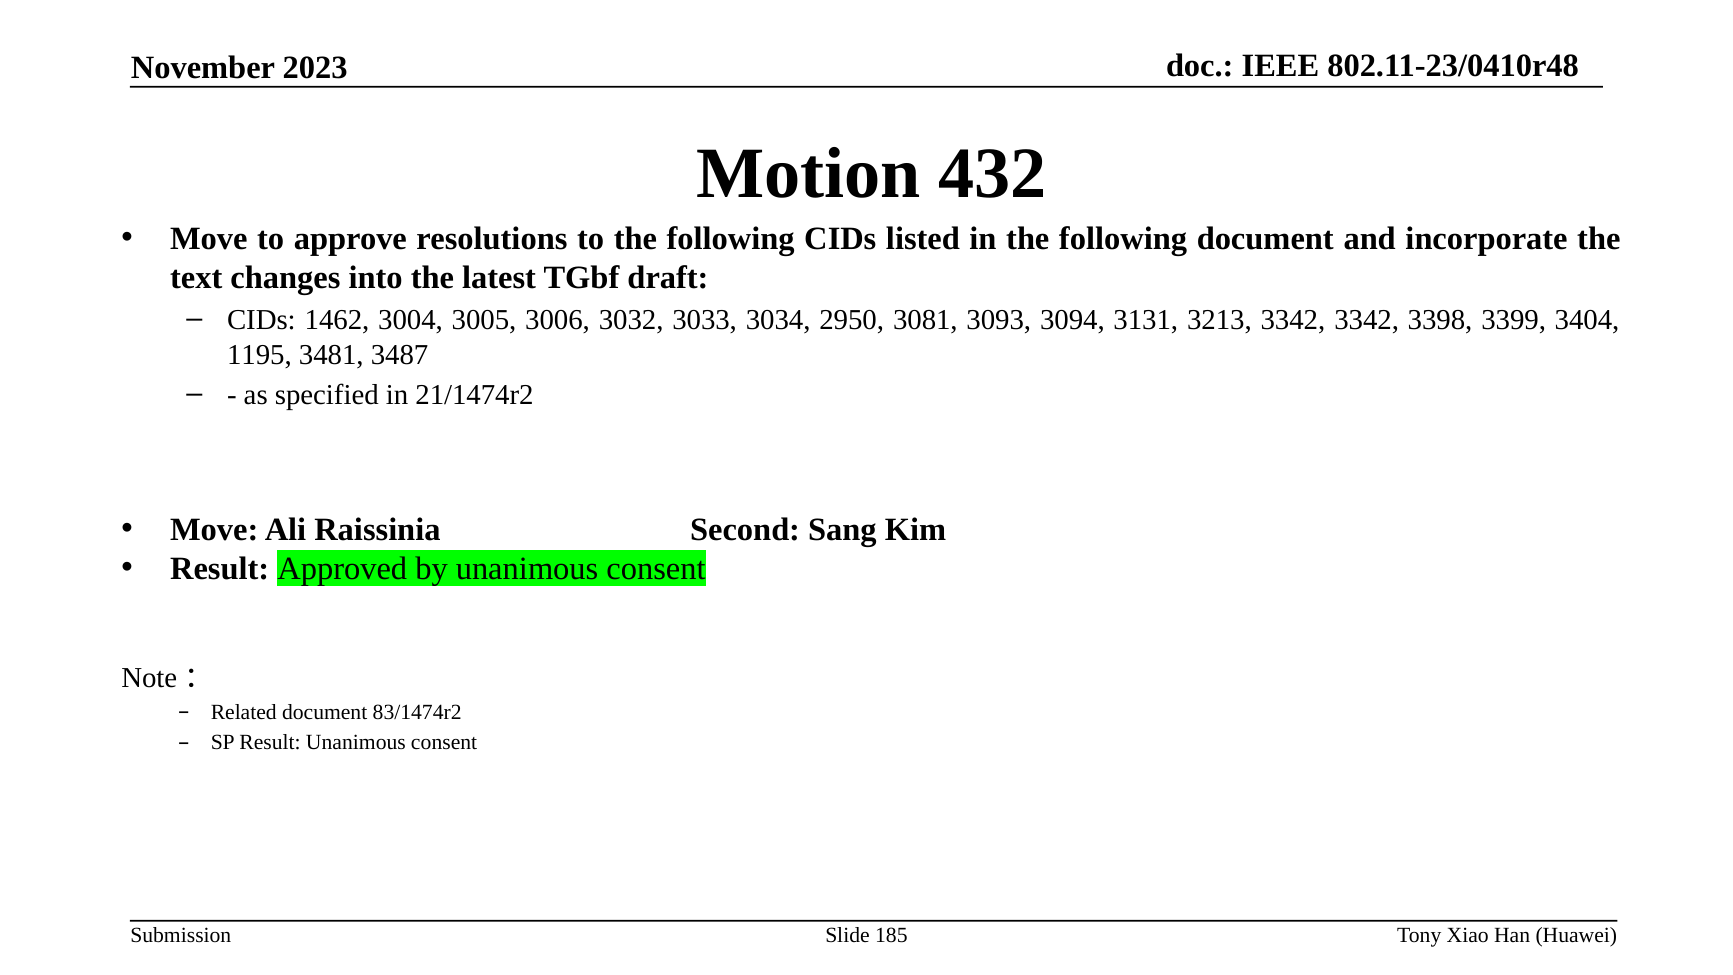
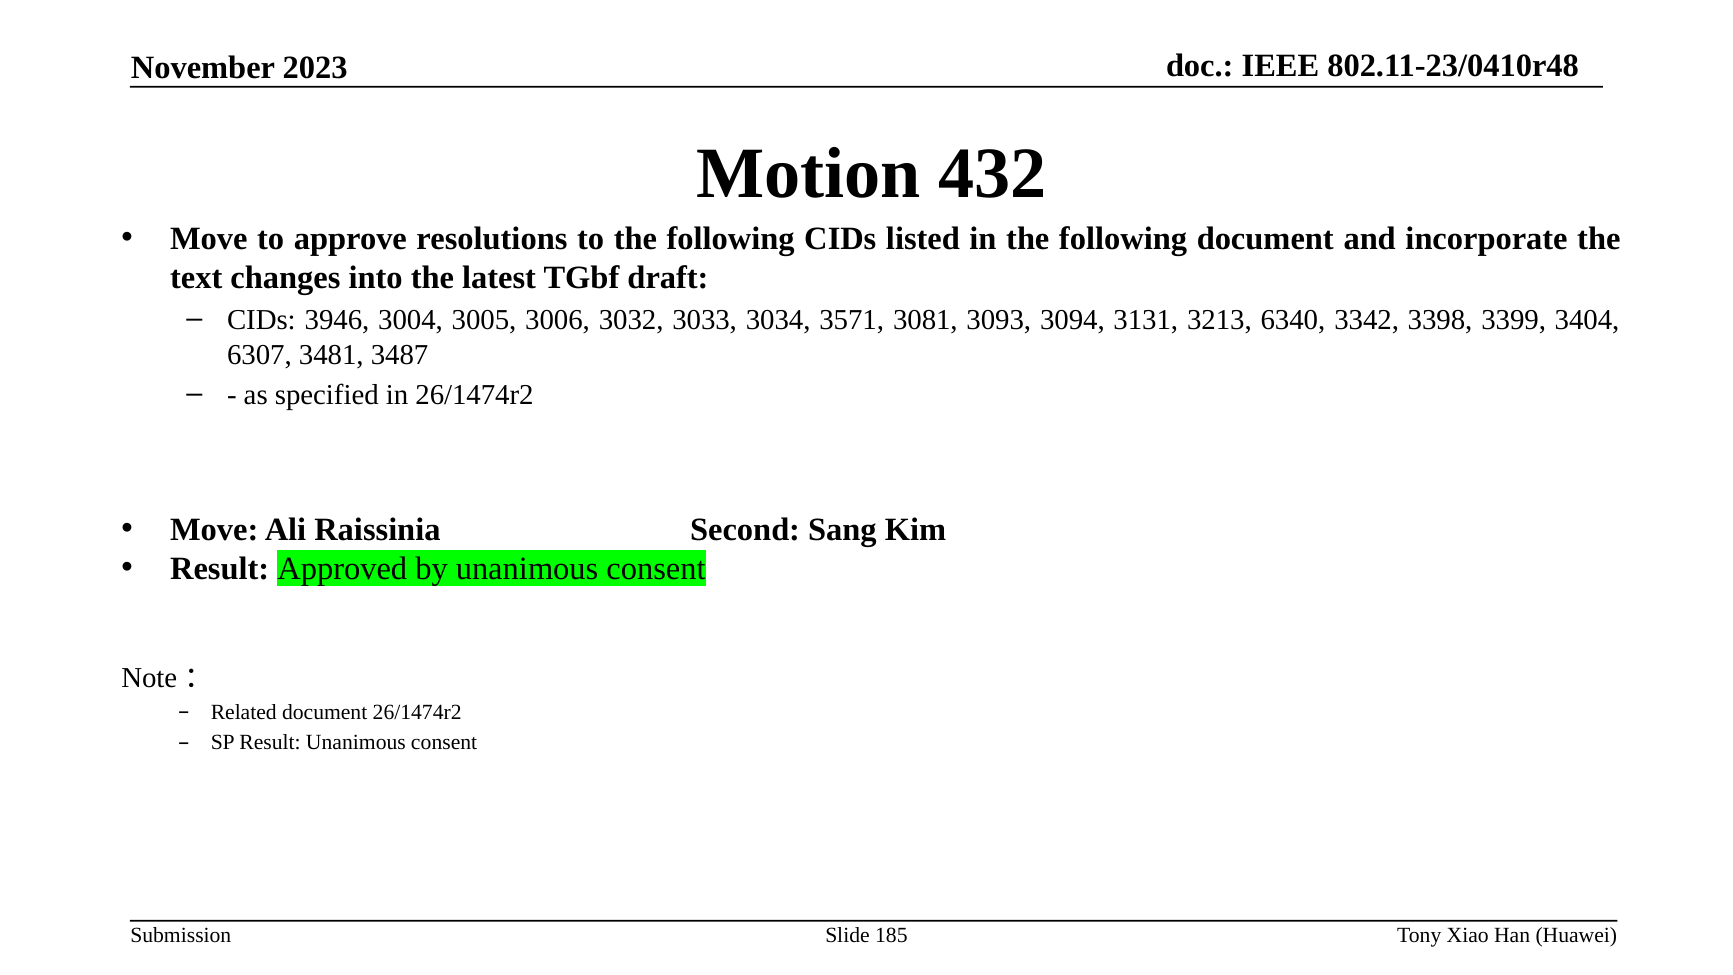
1462: 1462 -> 3946
2950: 2950 -> 3571
3213 3342: 3342 -> 6340
1195: 1195 -> 6307
in 21/1474r2: 21/1474r2 -> 26/1474r2
document 83/1474r2: 83/1474r2 -> 26/1474r2
